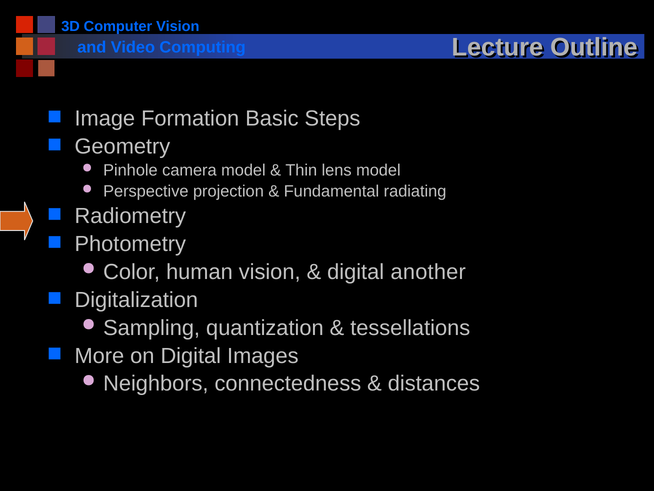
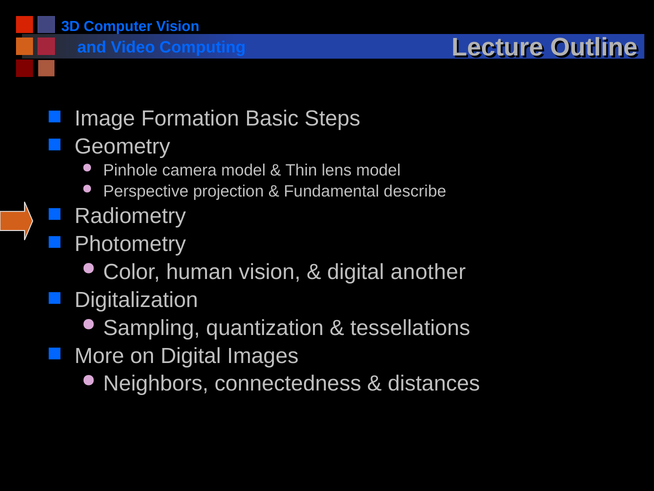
radiating: radiating -> describe
